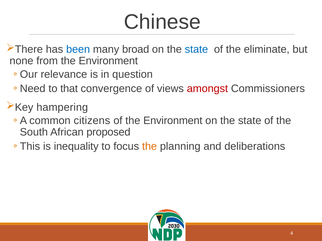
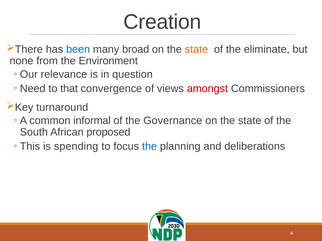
Chinese: Chinese -> Creation
state at (196, 49) colour: blue -> orange
hampering: hampering -> turnaround
citizens: citizens -> informal
of the Environment: Environment -> Governance
inequality: inequality -> spending
the at (150, 147) colour: orange -> blue
